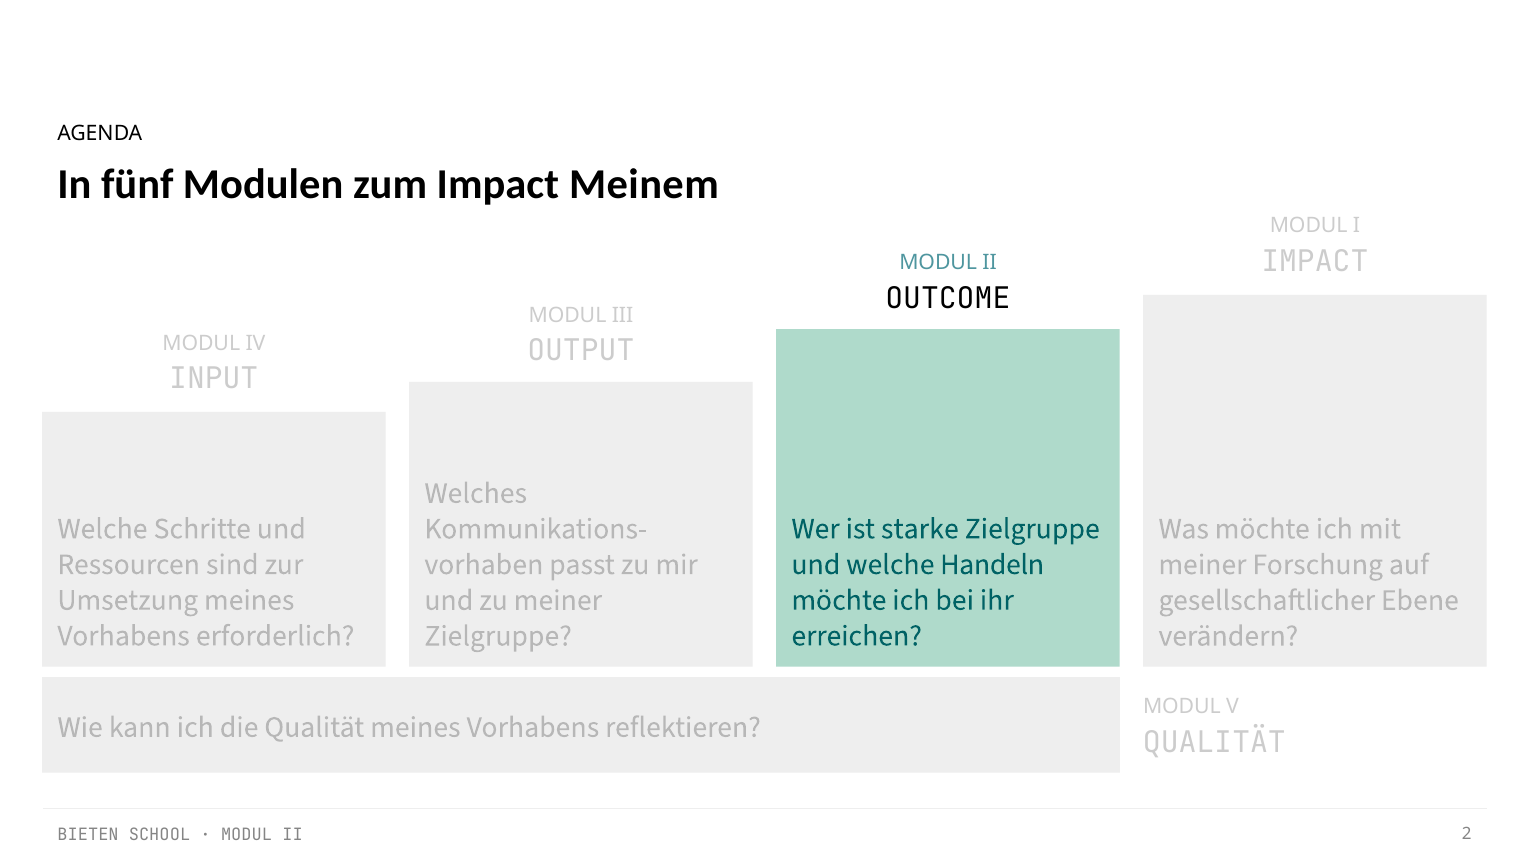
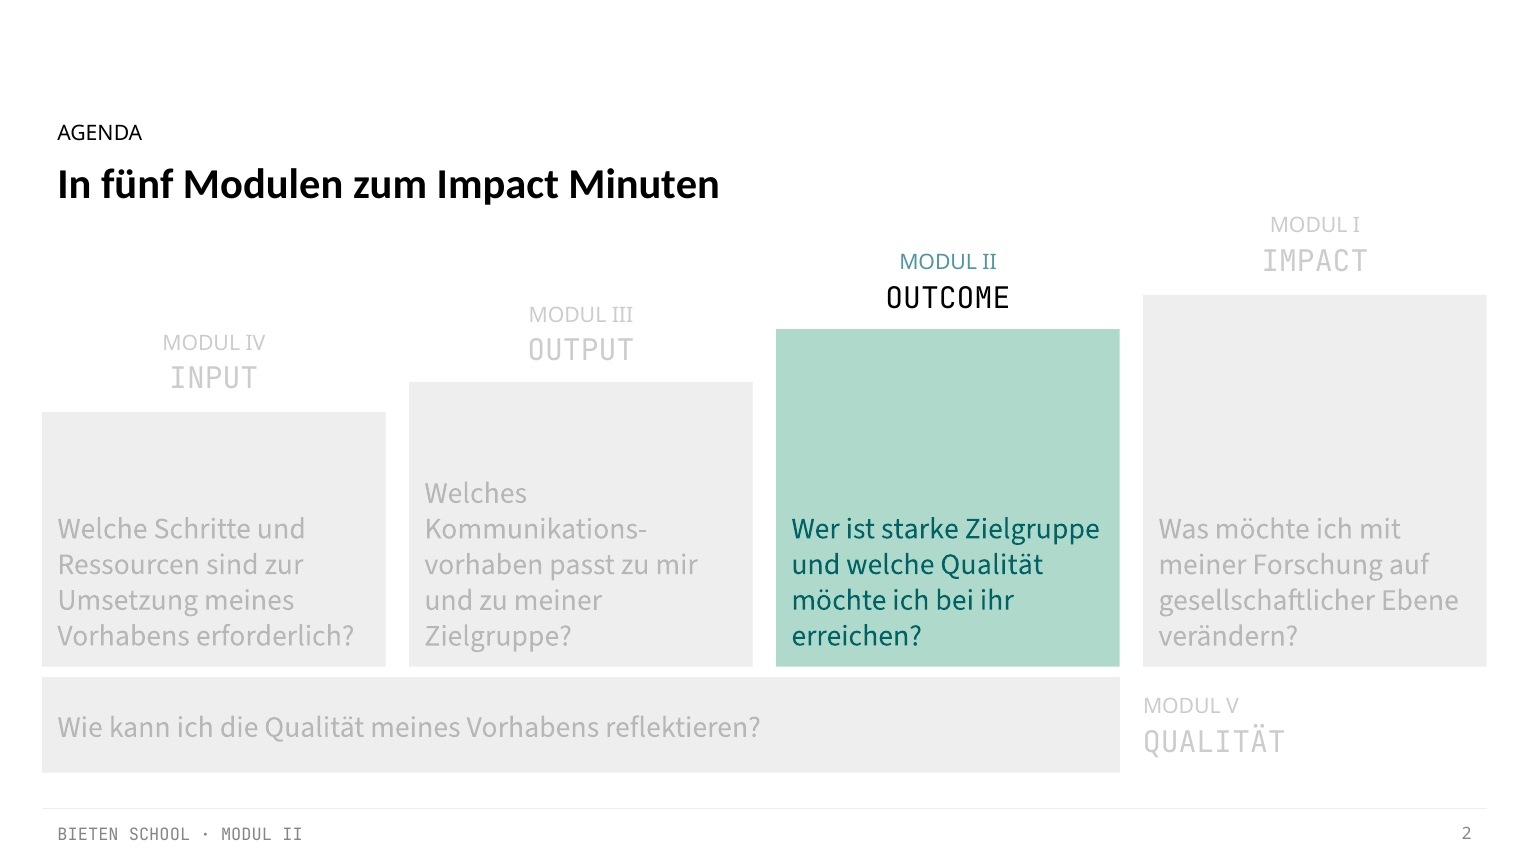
Meinem: Meinem -> Minuten
welche Handeln: Handeln -> Qualität
